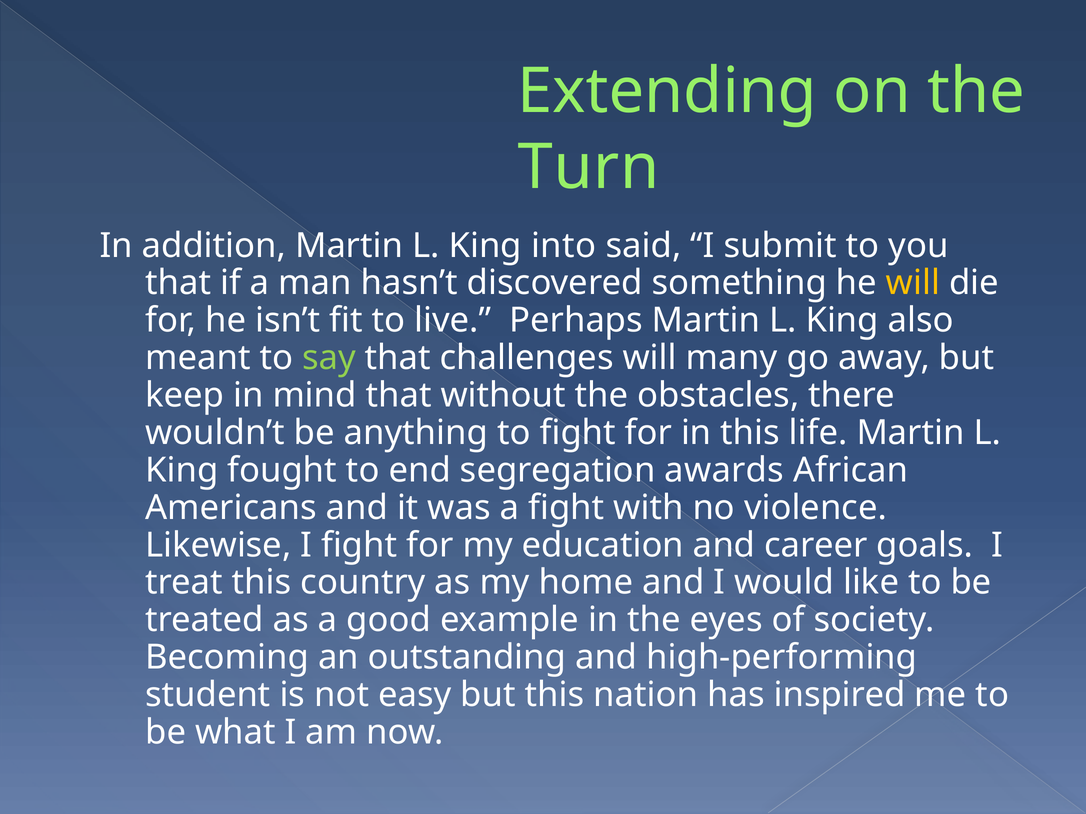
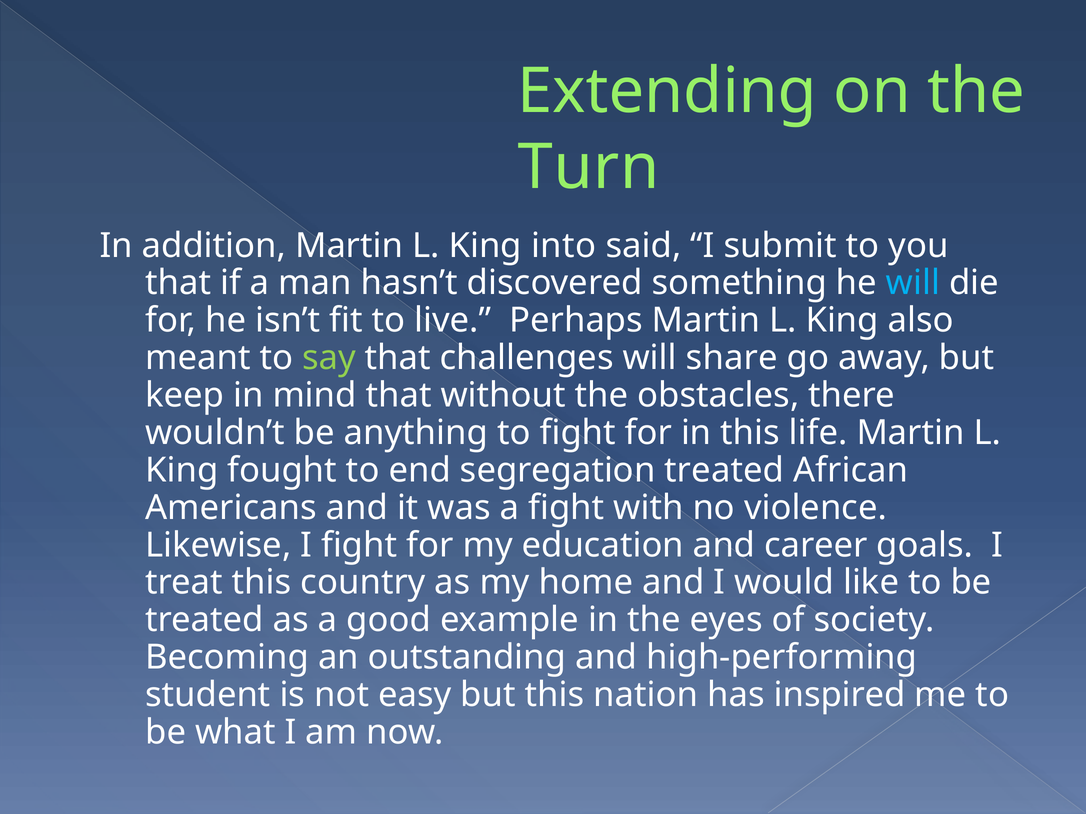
will at (913, 283) colour: yellow -> light blue
many: many -> share
segregation awards: awards -> treated
